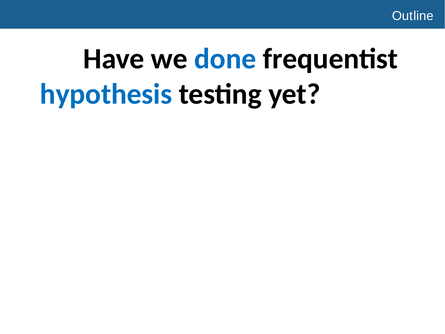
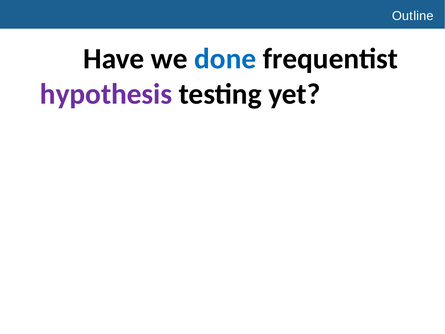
hypothesis colour: blue -> purple
